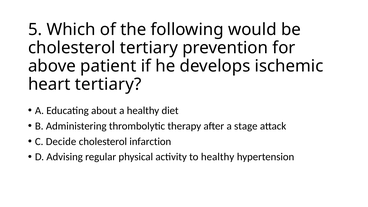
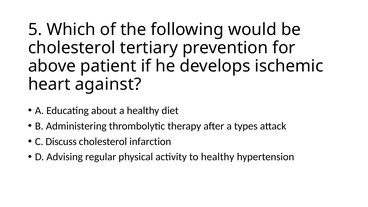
heart tertiary: tertiary -> against
stage: stage -> types
Decide: Decide -> Discuss
